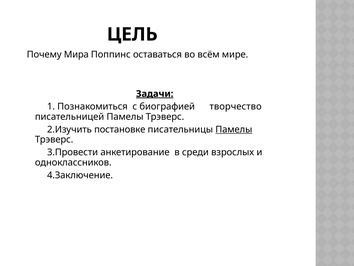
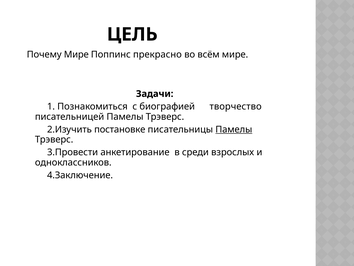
Почему Мира: Мира -> Мире
оставаться: оставаться -> прекрасно
Задачи underline: present -> none
